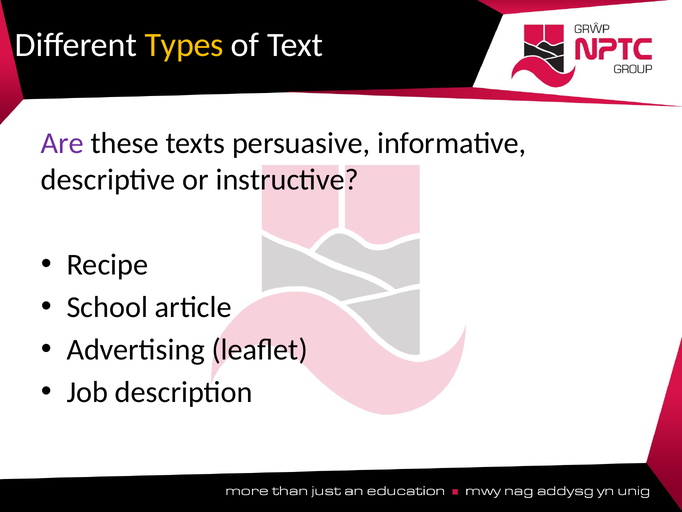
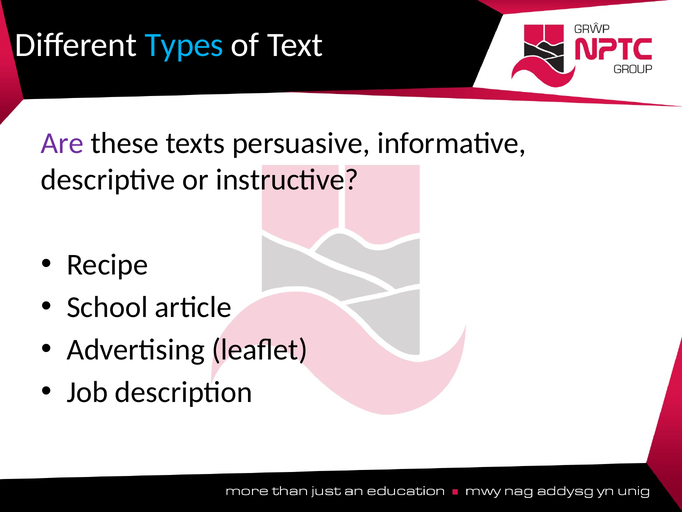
Types colour: yellow -> light blue
